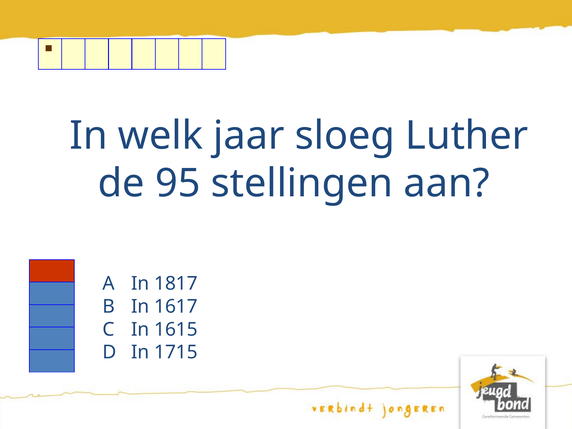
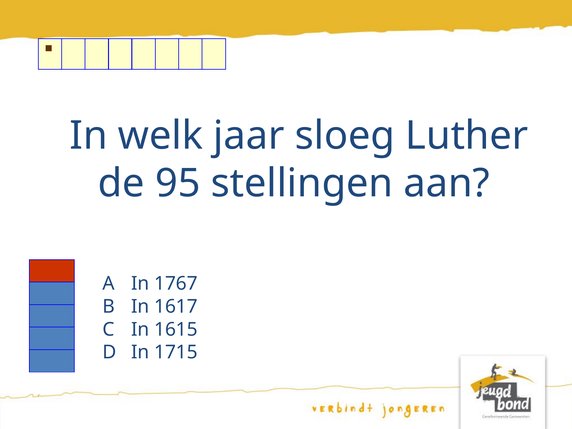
1817: 1817 -> 1767
